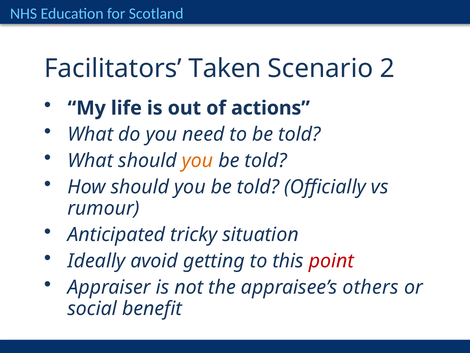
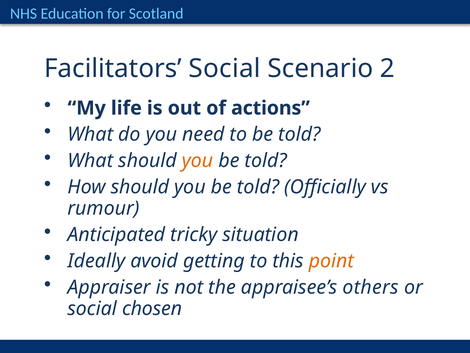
Facilitators Taken: Taken -> Social
point colour: red -> orange
benefit: benefit -> chosen
